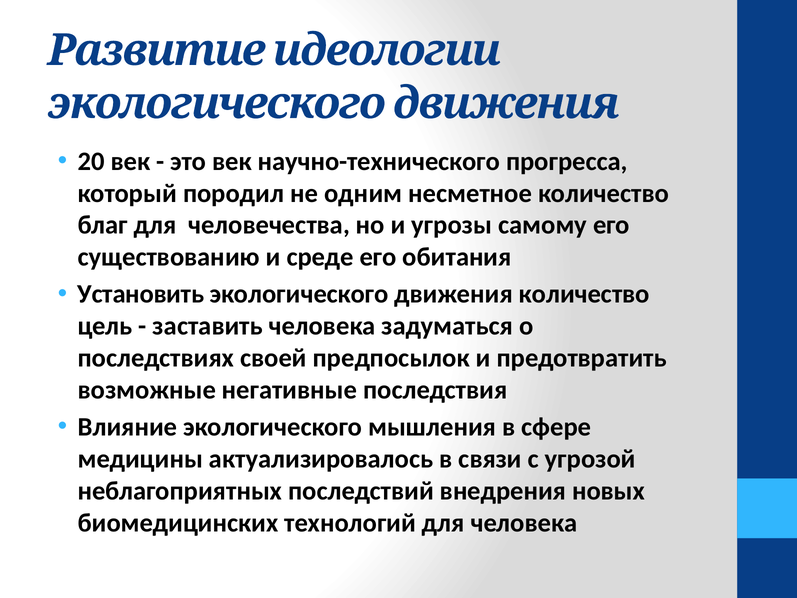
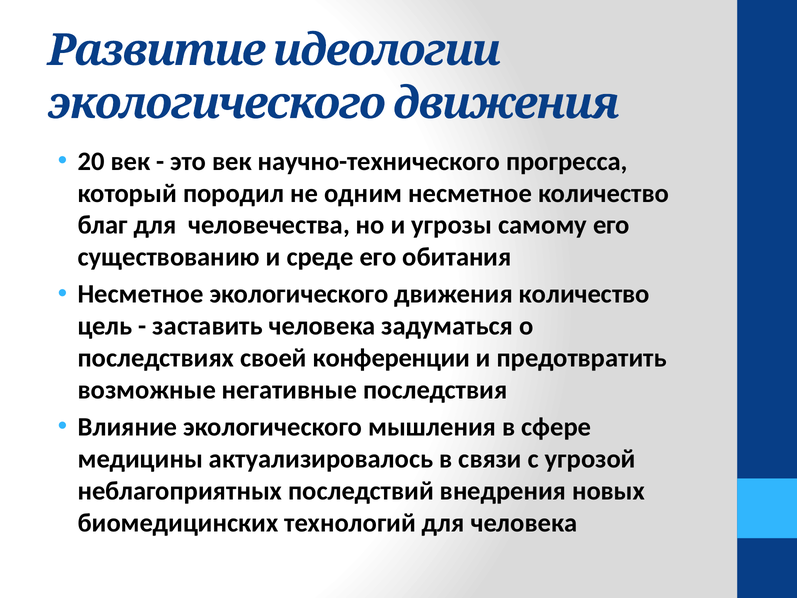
Установить at (141, 294): Установить -> Несметное
предпосылок: предпосылок -> конференции
